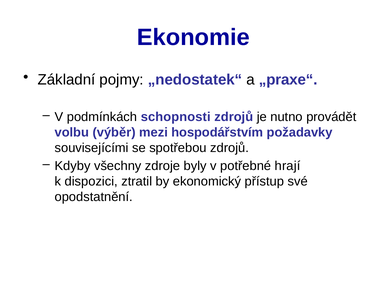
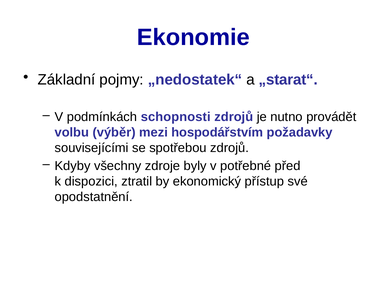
„praxe“: „praxe“ -> „starat“
hrají: hrají -> před
